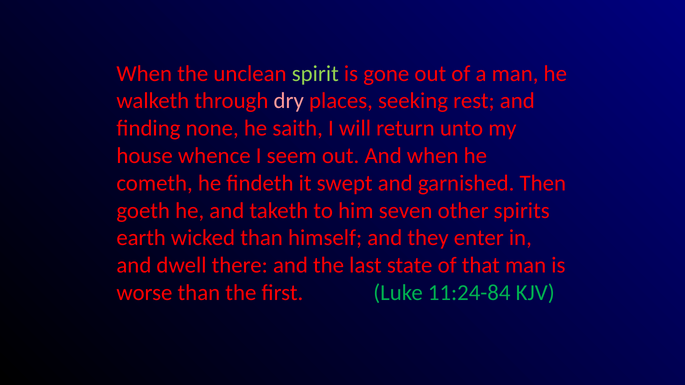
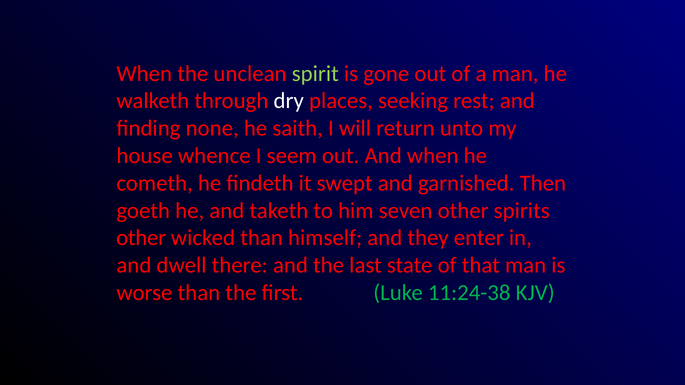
dry colour: pink -> white
earth at (141, 238): earth -> other
11:24-84: 11:24-84 -> 11:24-38
